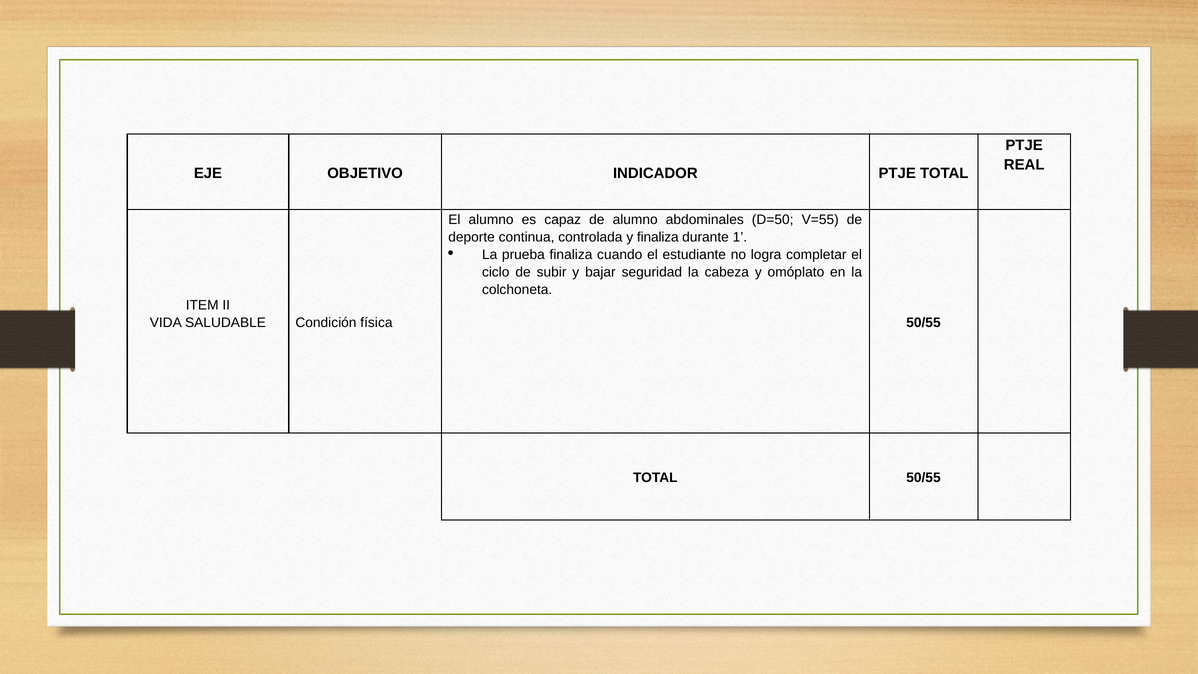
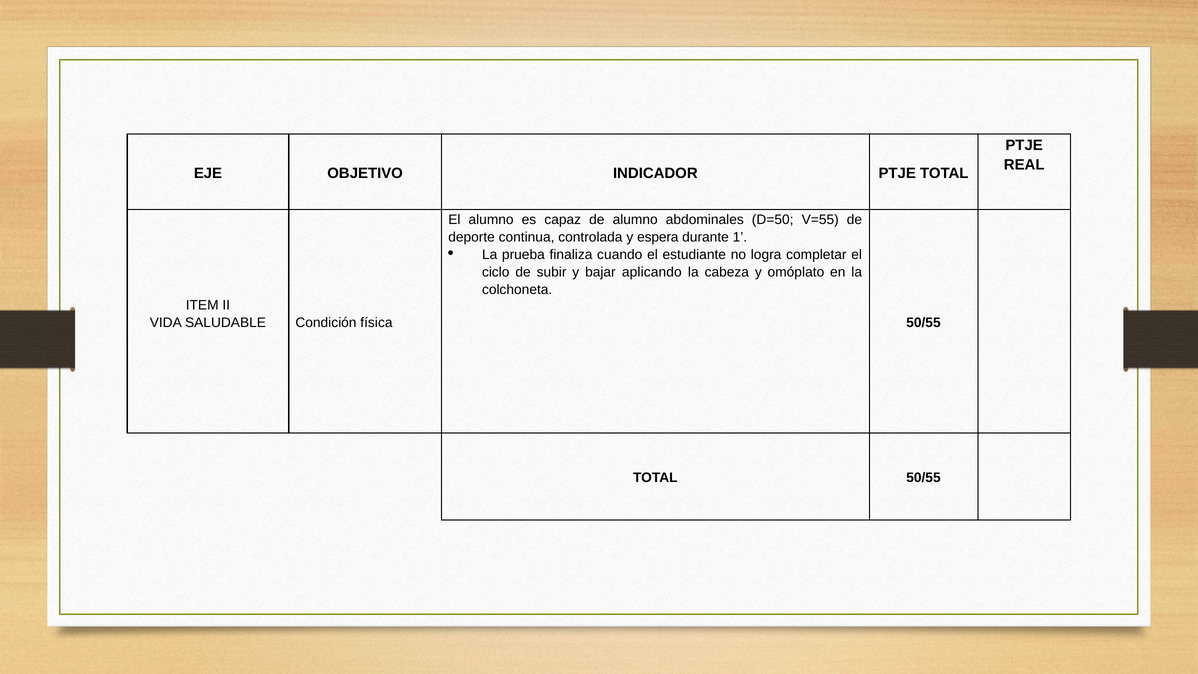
y finaliza: finaliza -> espera
seguridad: seguridad -> aplicando
